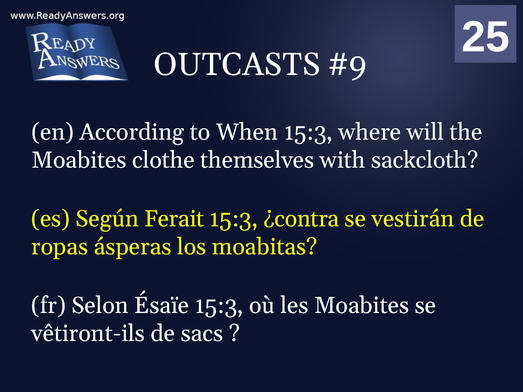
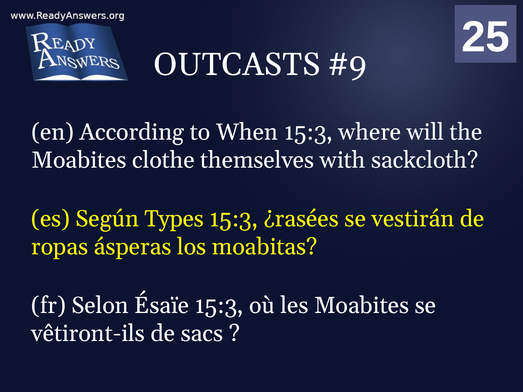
Ferait: Ferait -> Types
¿contra: ¿contra -> ¿rasées
